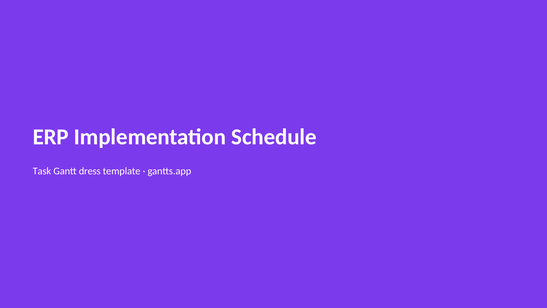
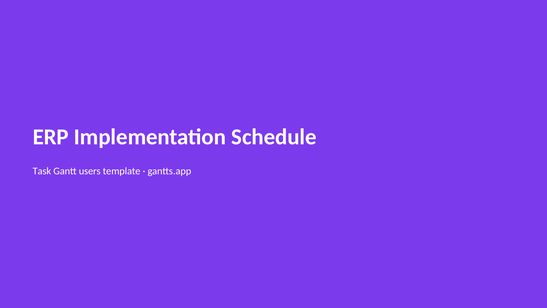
dress: dress -> users
